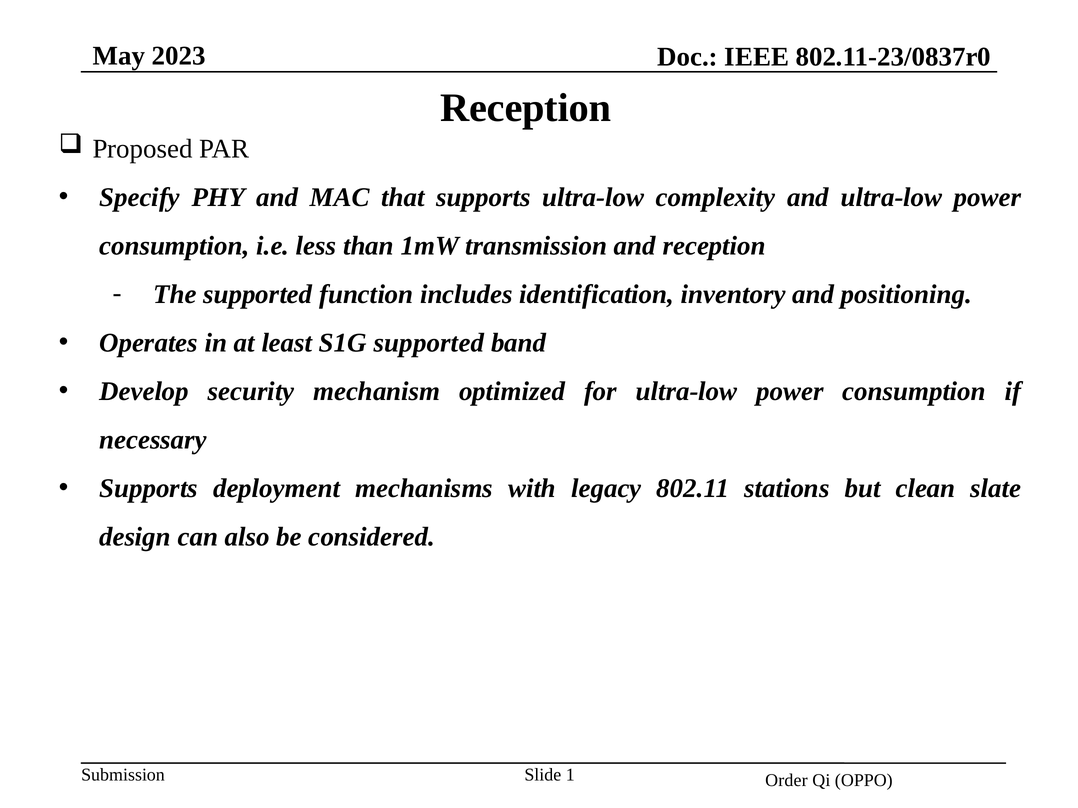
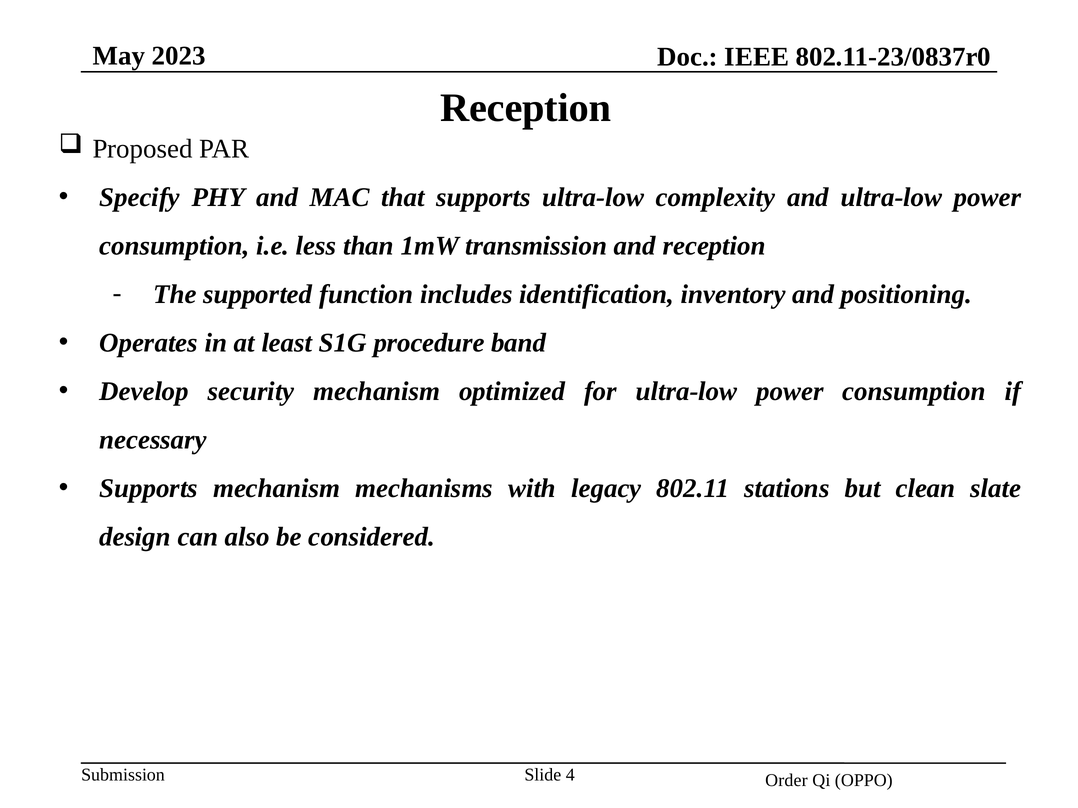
S1G supported: supported -> procedure
Supports deployment: deployment -> mechanism
1: 1 -> 4
